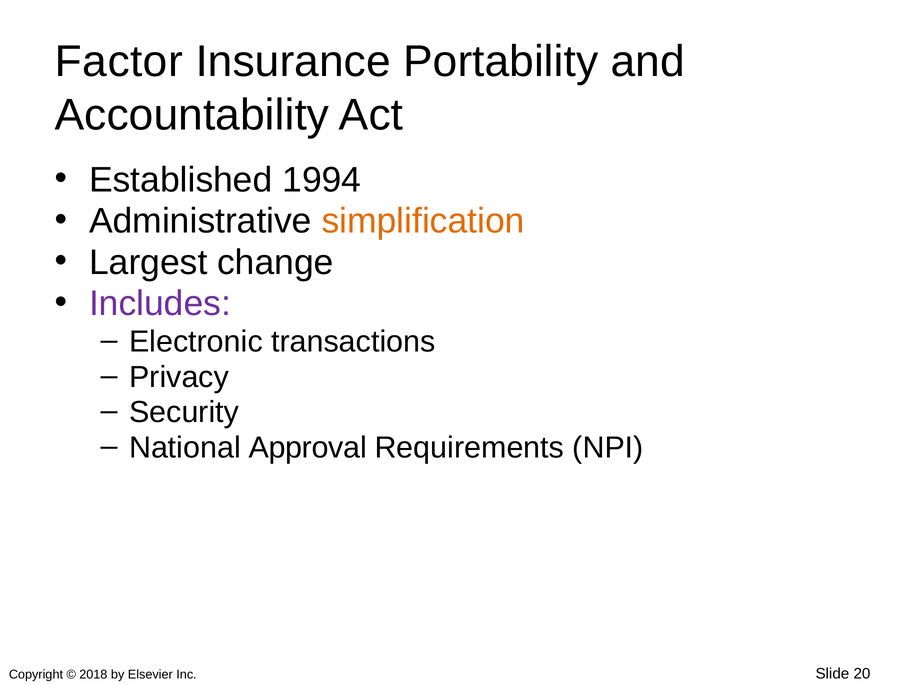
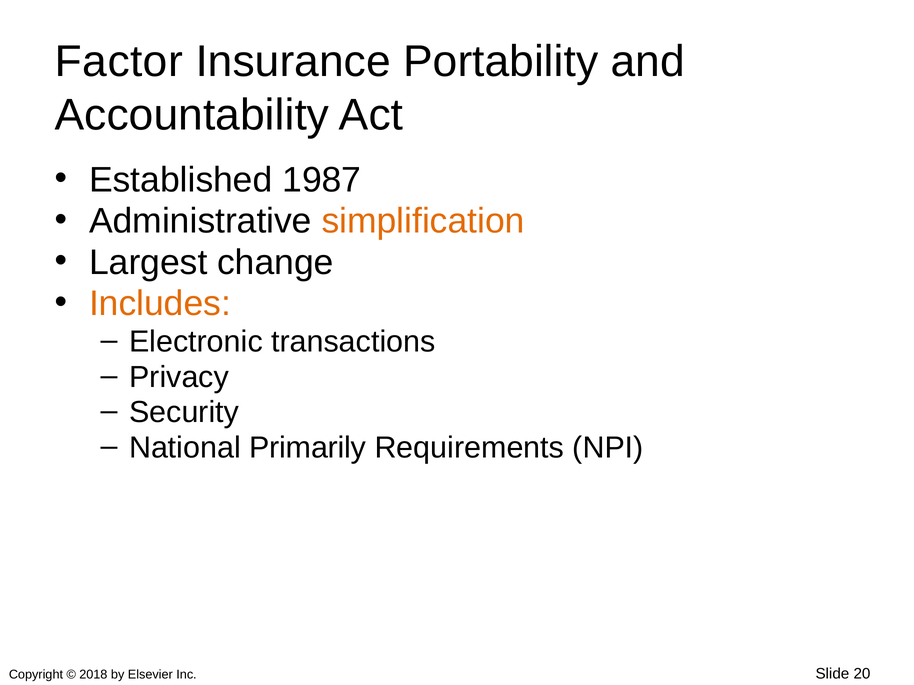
1994: 1994 -> 1987
Includes colour: purple -> orange
Approval: Approval -> Primarily
